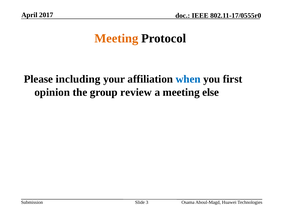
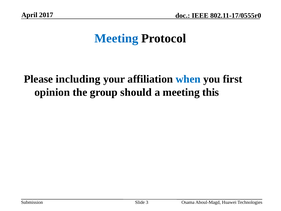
Meeting at (116, 38) colour: orange -> blue
review: review -> should
else: else -> this
